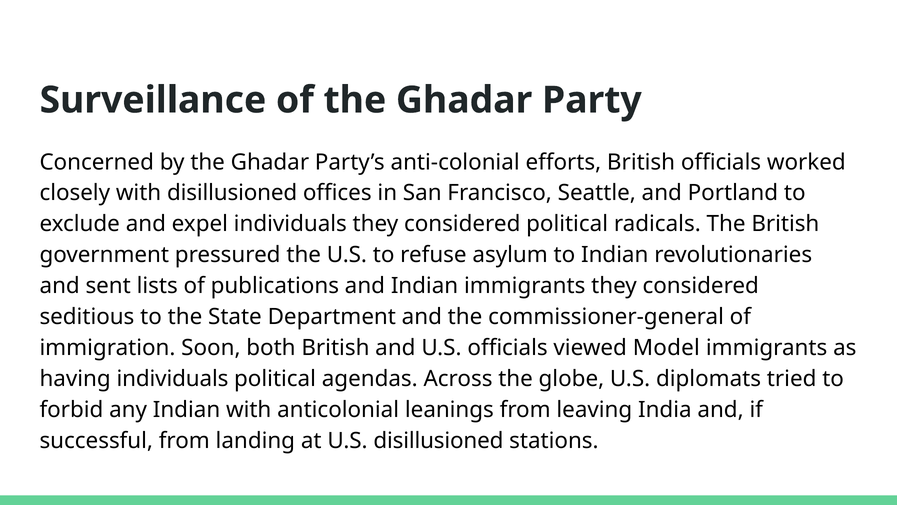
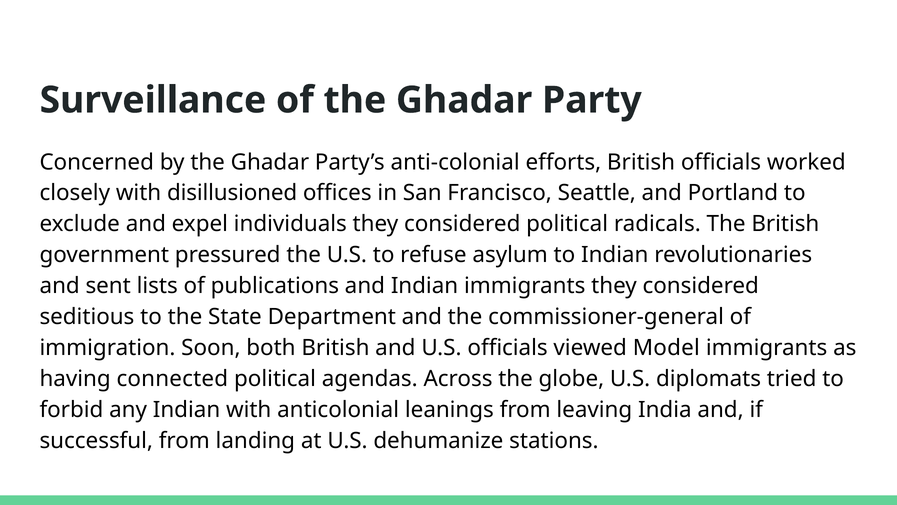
having individuals: individuals -> connected
U.S disillusioned: disillusioned -> dehumanize
